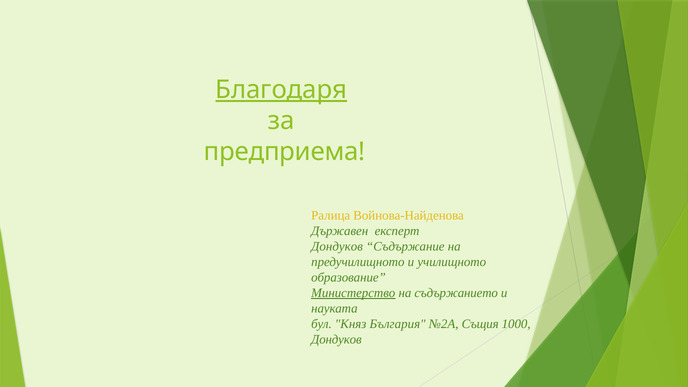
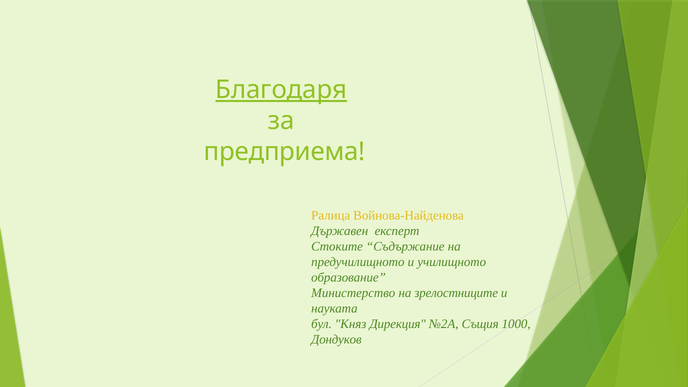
Дондуков at (337, 246): Дондуков -> Стоките
Министерство underline: present -> none
съдържанието: съдържанието -> зрелостниците
България: България -> Дирекция
